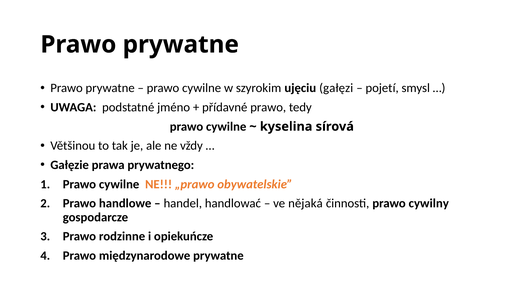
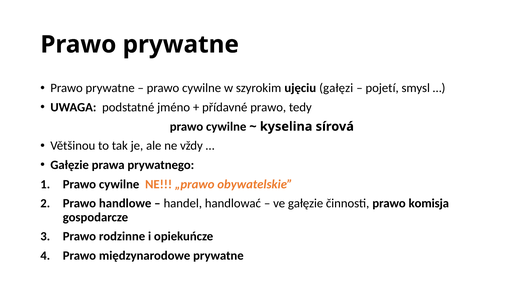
ve nějaká: nějaká -> gałęzie
cywilny: cywilny -> komisja
